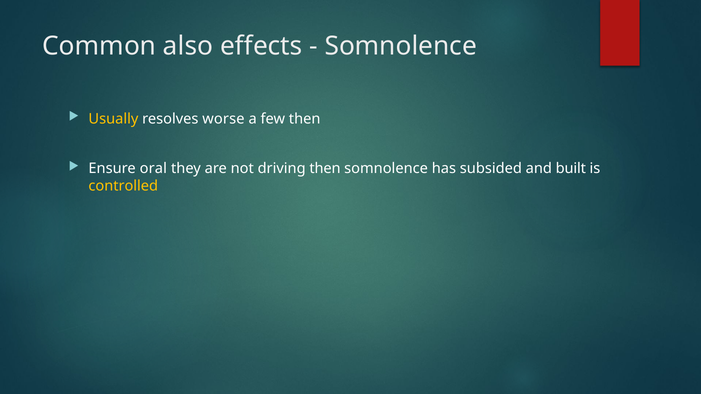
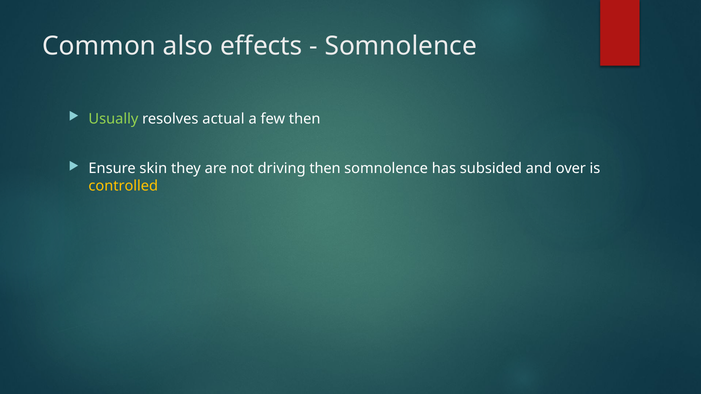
Usually colour: yellow -> light green
worse: worse -> actual
oral: oral -> skin
built: built -> over
